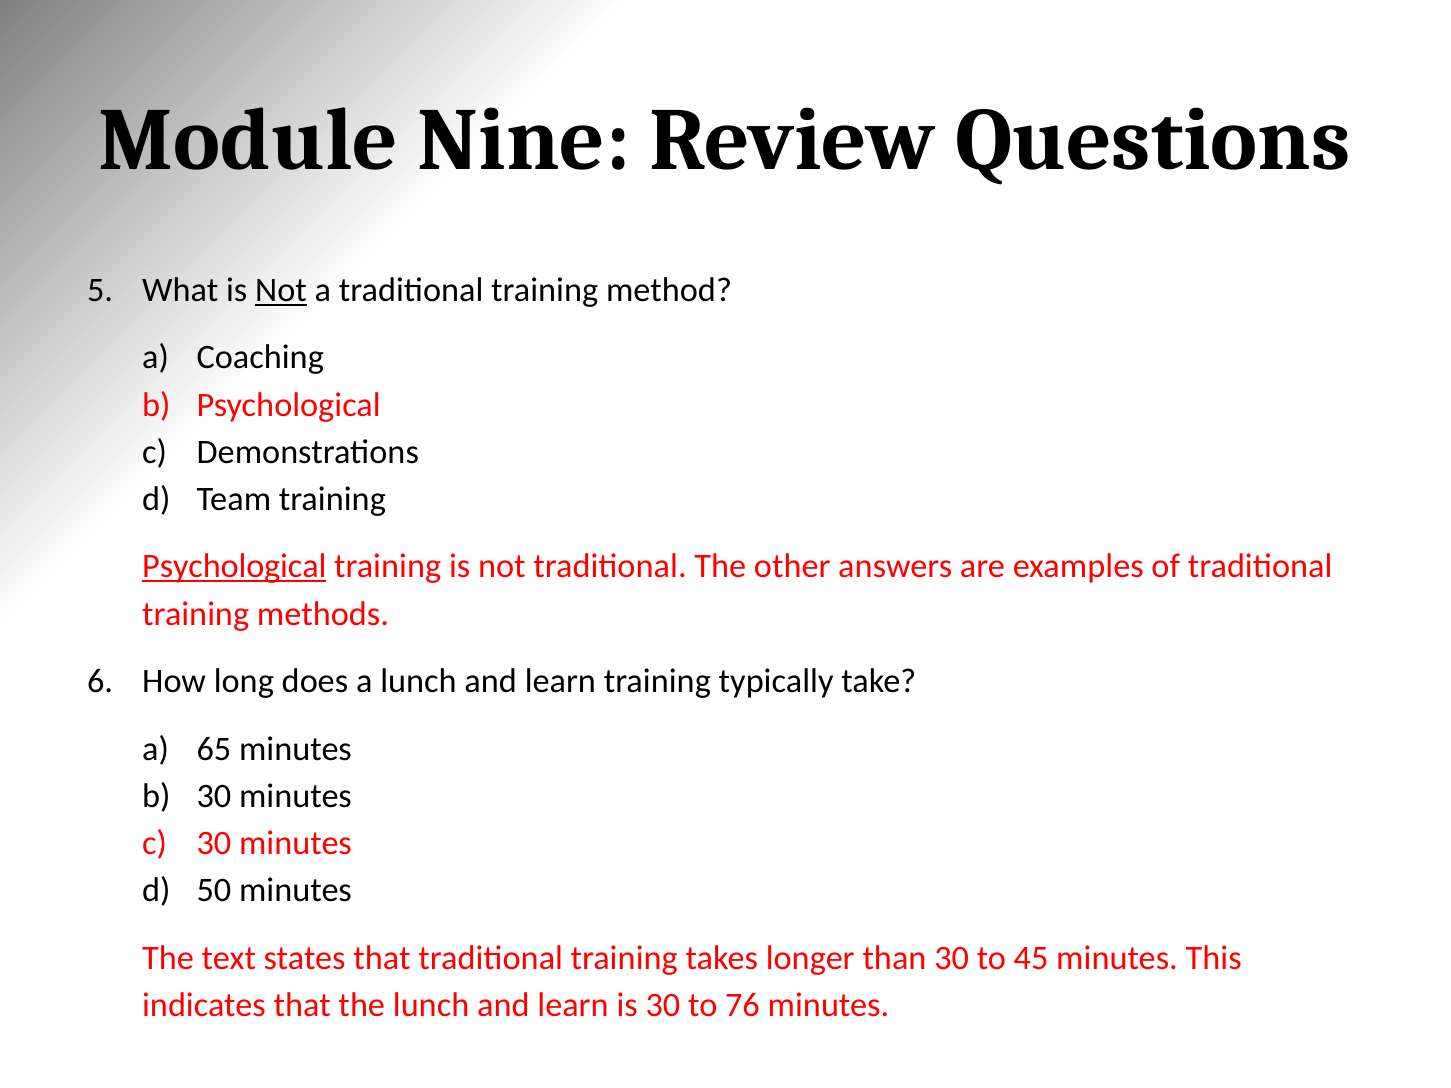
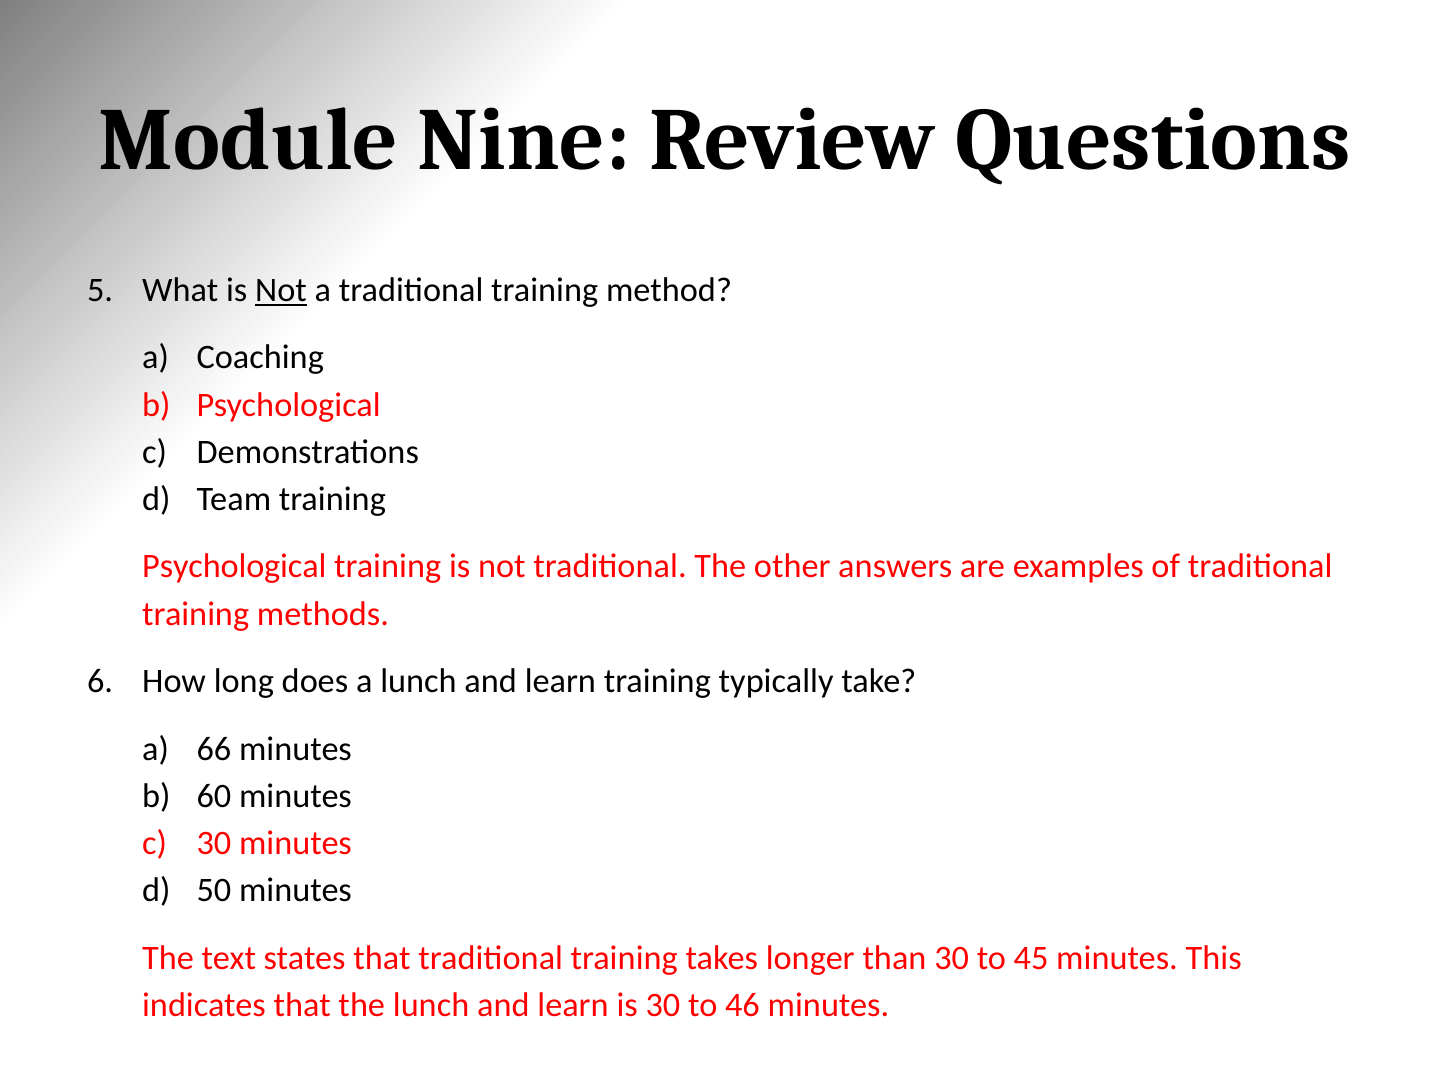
Psychological at (234, 567) underline: present -> none
65: 65 -> 66
30 at (214, 796): 30 -> 60
76: 76 -> 46
